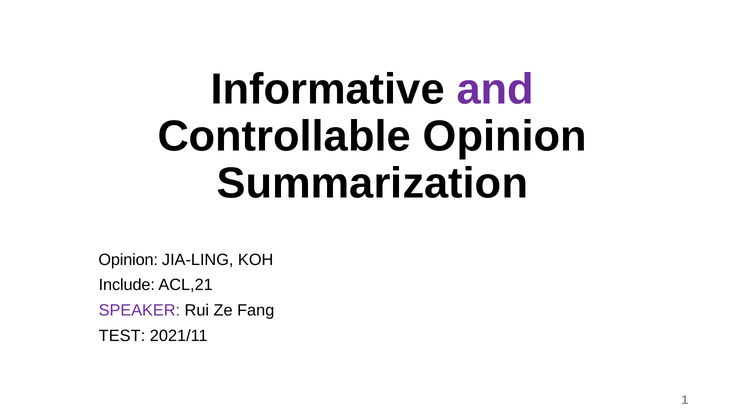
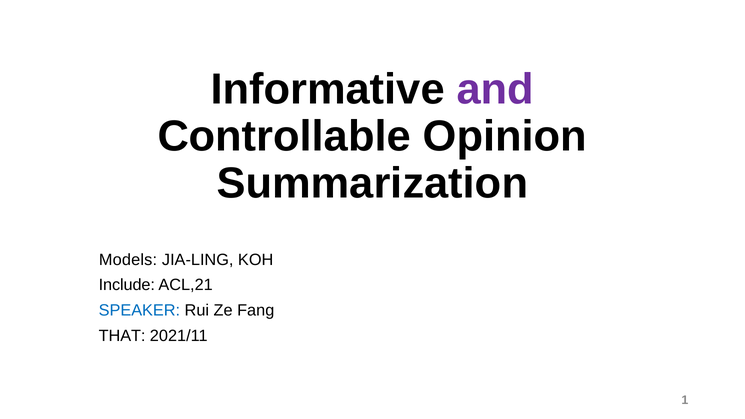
Opinion at (128, 260): Opinion -> Models
SPEAKER colour: purple -> blue
TEST: TEST -> THAT
